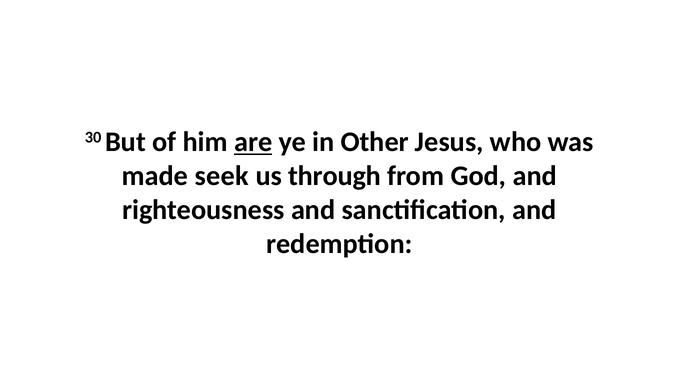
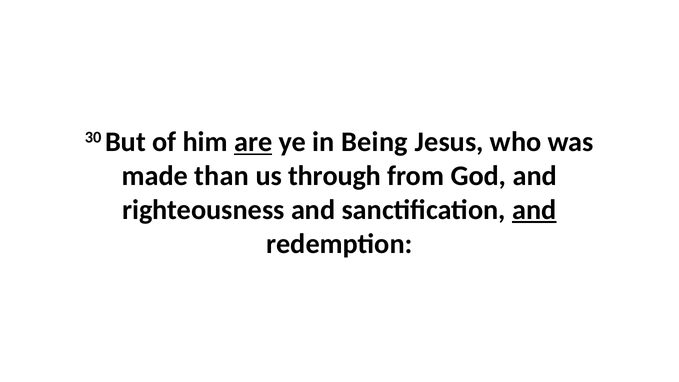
Other: Other -> Being
seek: seek -> than
and at (534, 210) underline: none -> present
